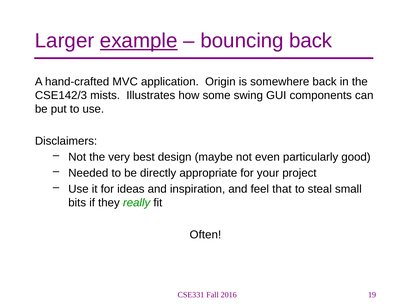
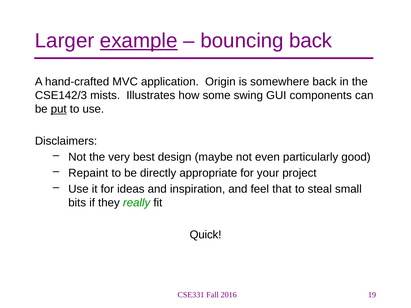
put underline: none -> present
Needed: Needed -> Repaint
Often: Often -> Quick
